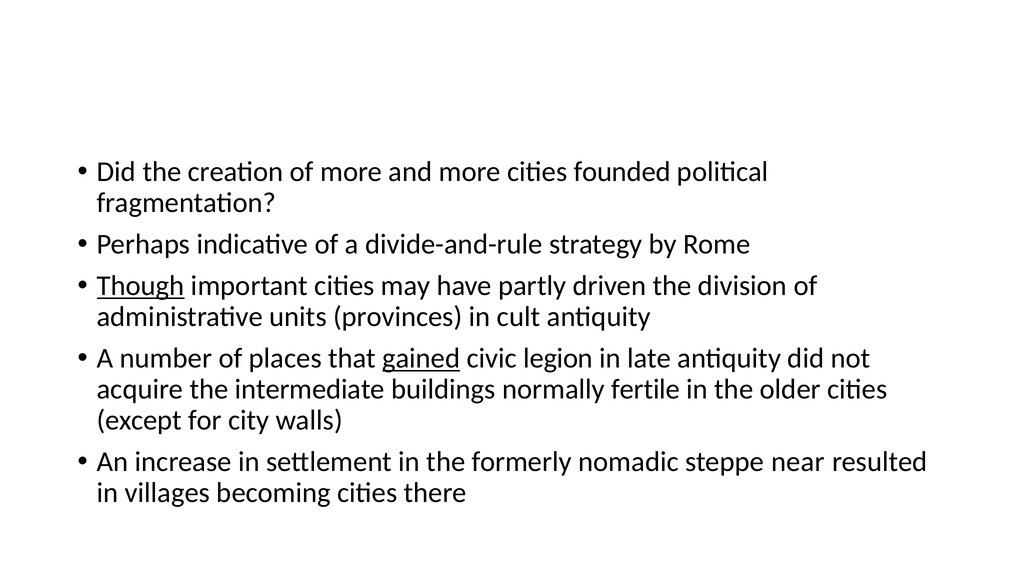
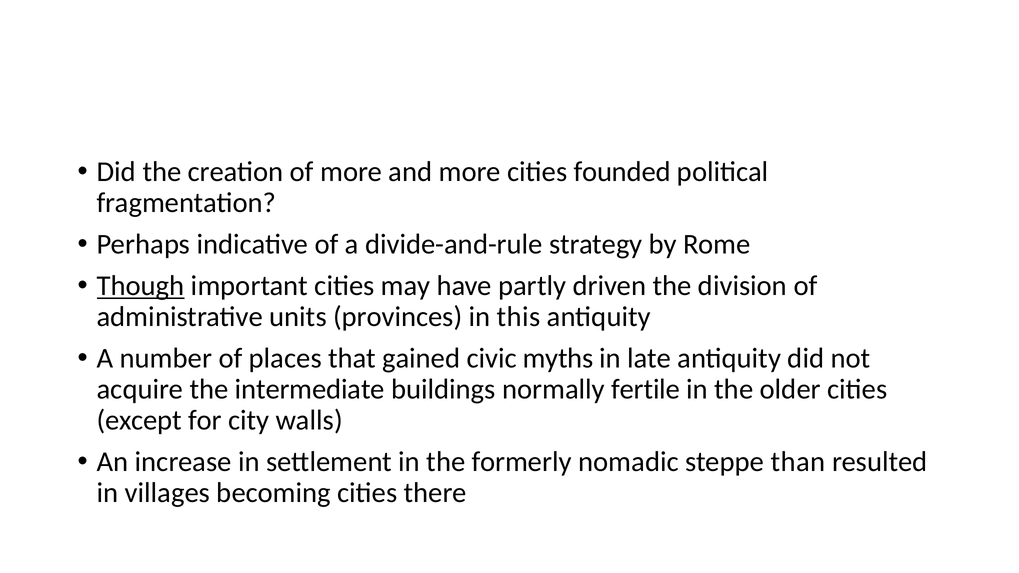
cult: cult -> this
gained underline: present -> none
legion: legion -> myths
near: near -> than
